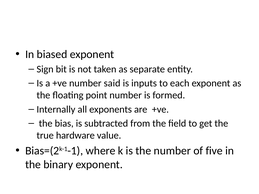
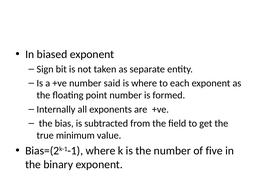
is inputs: inputs -> where
hardware: hardware -> minimum
